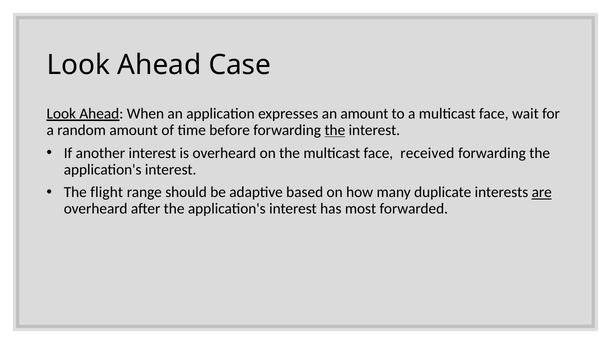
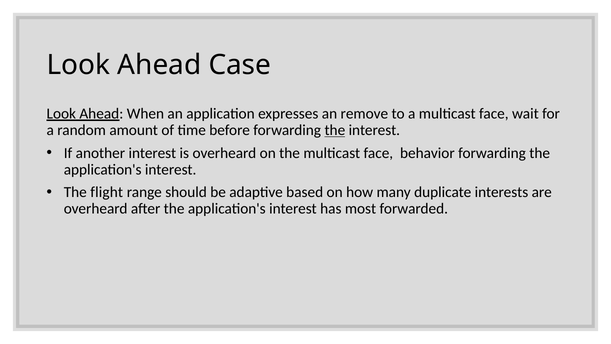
an amount: amount -> remove
received: received -> behavior
are underline: present -> none
